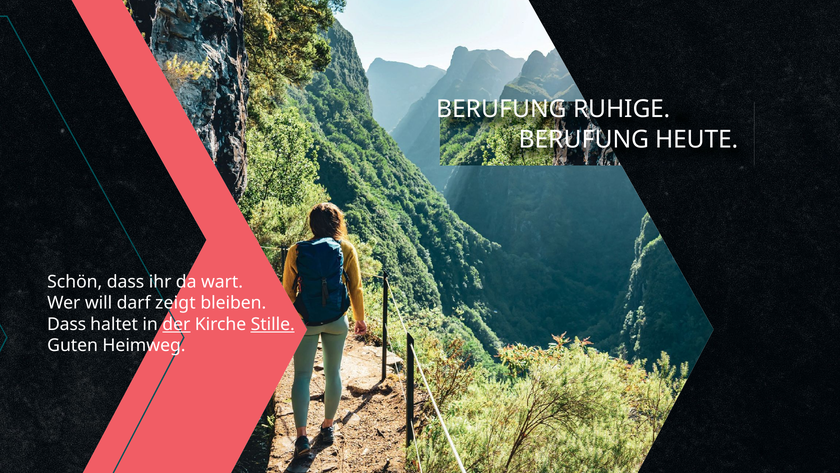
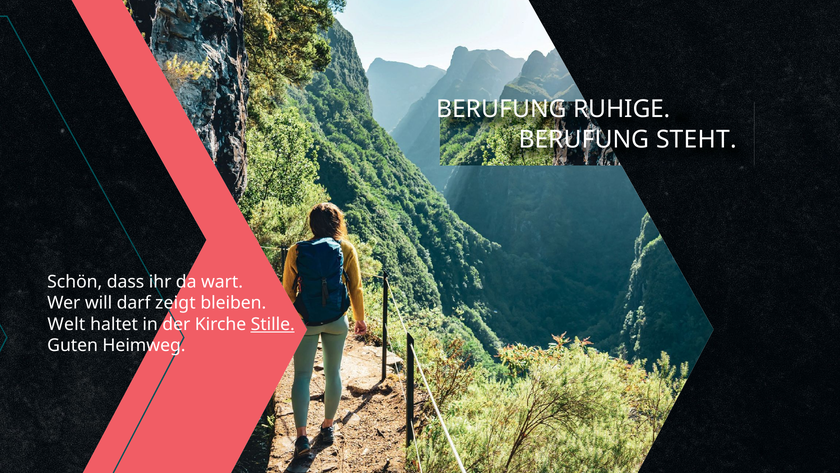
HEUTE: HEUTE -> STEHT
Dass at (67, 324): Dass -> Welt
der underline: present -> none
